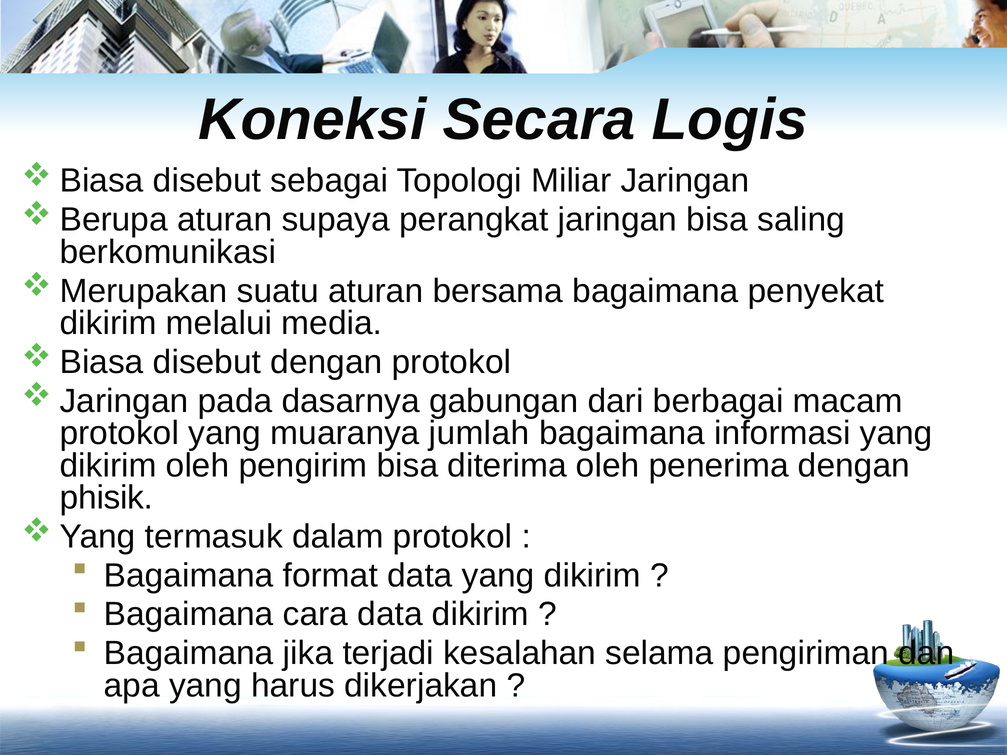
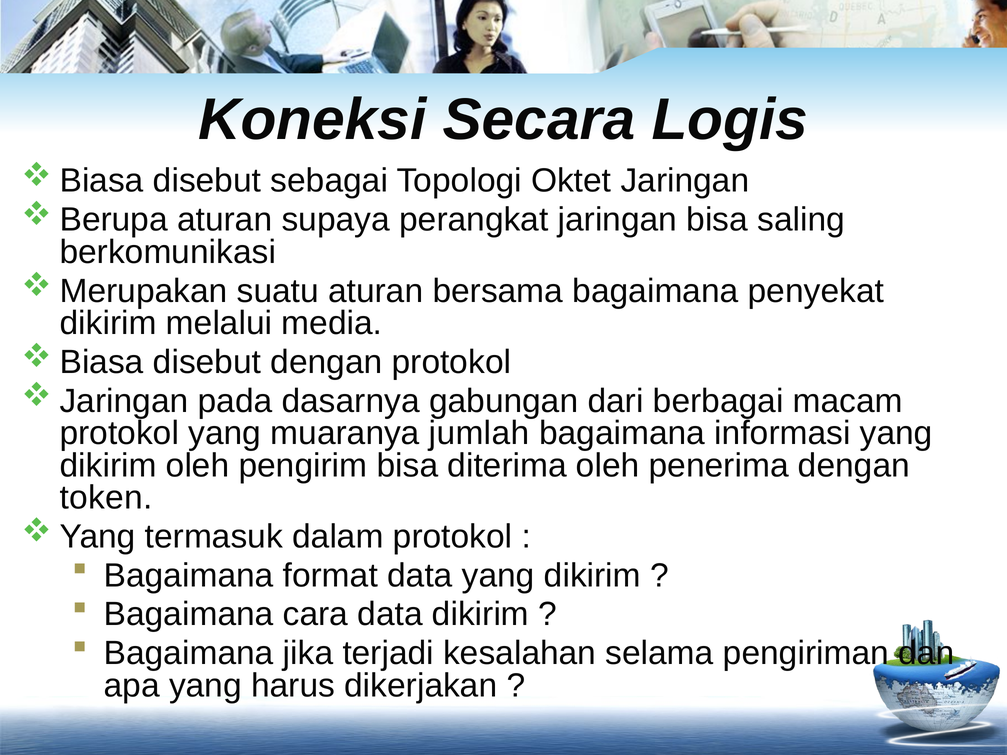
Miliar: Miliar -> Oktet
phisik: phisik -> token
